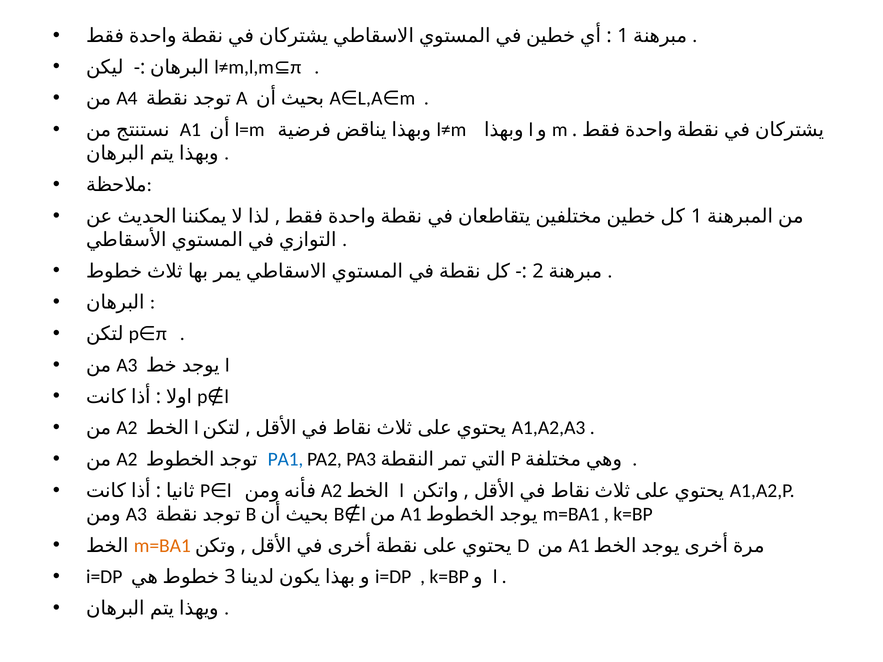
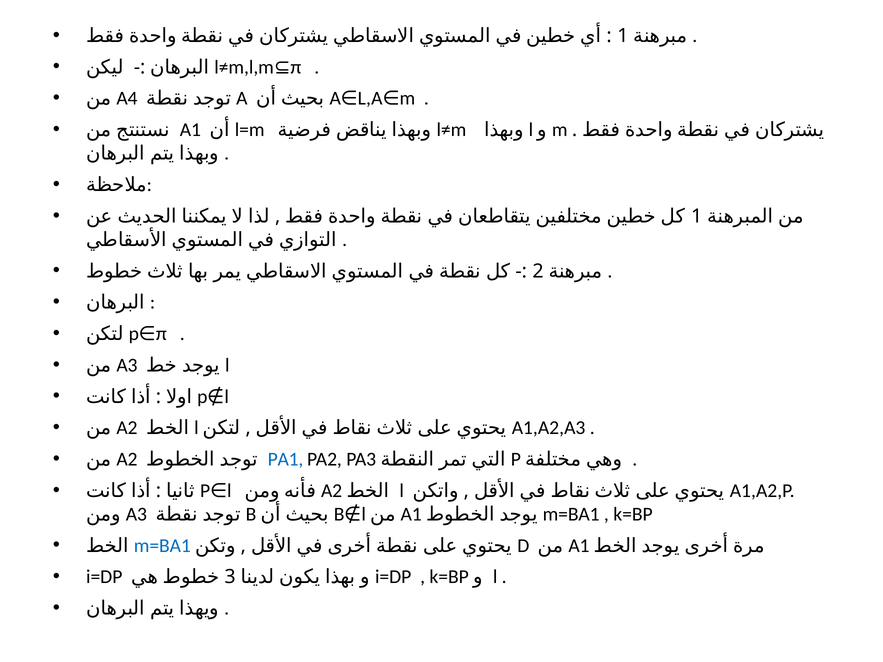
m=BA1 at (162, 546) colour: orange -> blue
